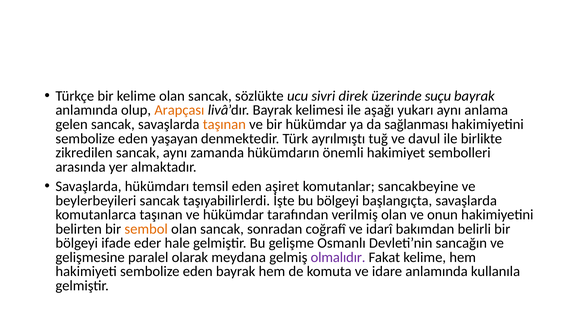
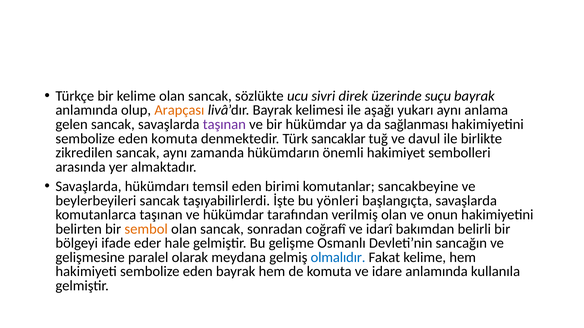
taşınan at (224, 125) colour: orange -> purple
eden yaşayan: yaşayan -> komuta
ayrılmıştı: ayrılmıştı -> sancaklar
aşiret: aşiret -> birimi
bu bölgeyi: bölgeyi -> yönleri
olmalıdır colour: purple -> blue
